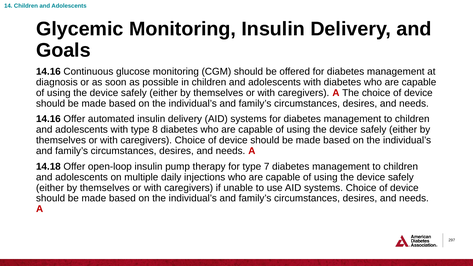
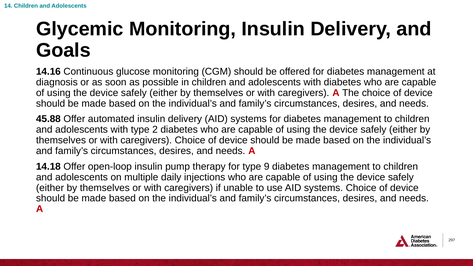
14.16 at (48, 119): 14.16 -> 45.88
8: 8 -> 2
7: 7 -> 9
